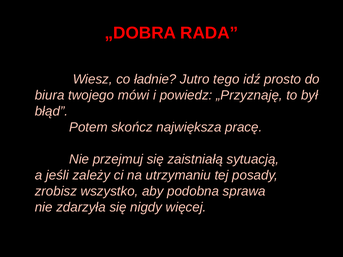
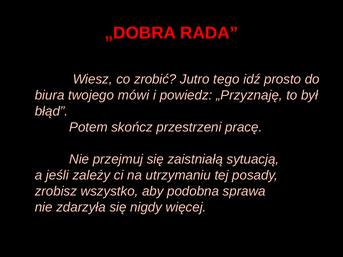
ładnie: ładnie -> zrobić
największa: największa -> przestrzeni
